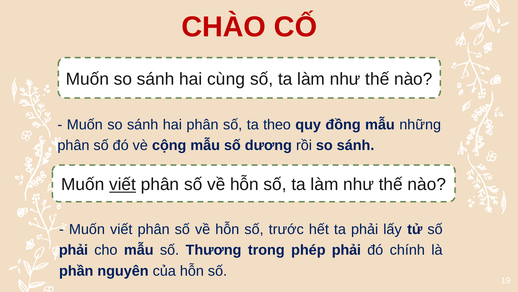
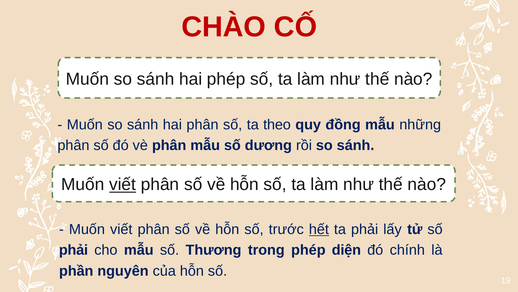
hai cùng: cùng -> phép
vè cộng: cộng -> phân
hết underline: none -> present
phép phải: phải -> diện
